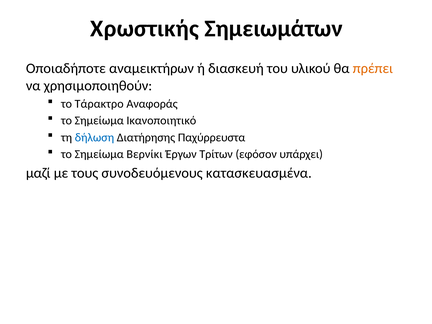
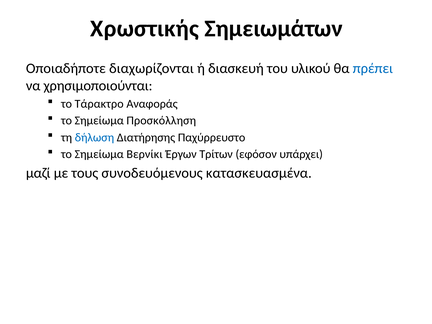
αναμεικτήρων: αναμεικτήρων -> διαχωρίζονται
πρέπει colour: orange -> blue
χρησιμοποιηθούν: χρησιμοποιηθούν -> χρησιμοποιούνται
Ικανοποιητικό: Ικανοποιητικό -> Προσκόλληση
Παχύρρευστα: Παχύρρευστα -> Παχύρρευστο
